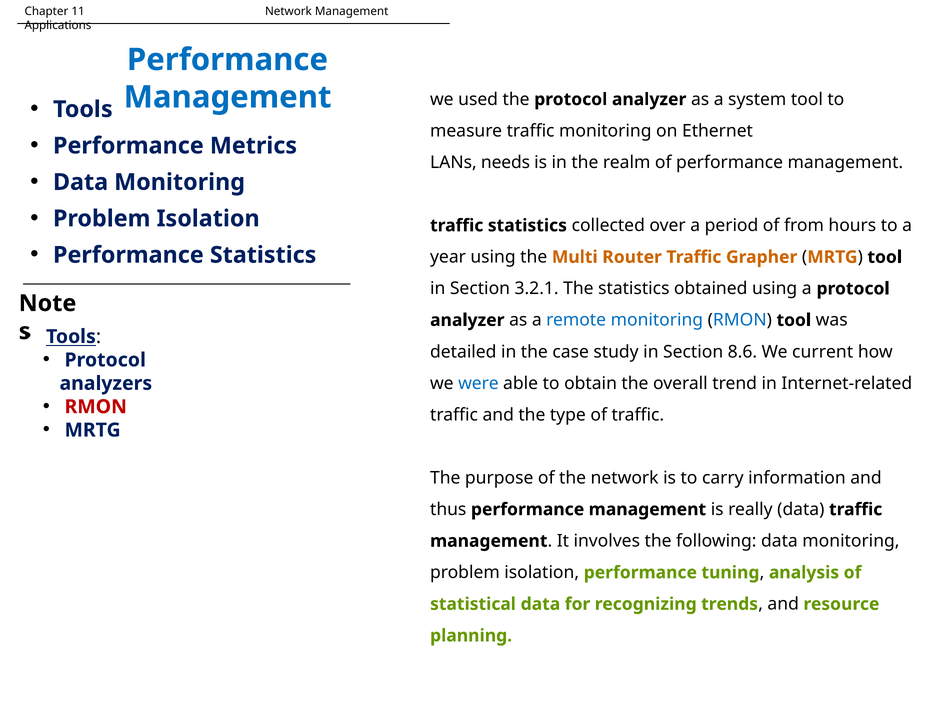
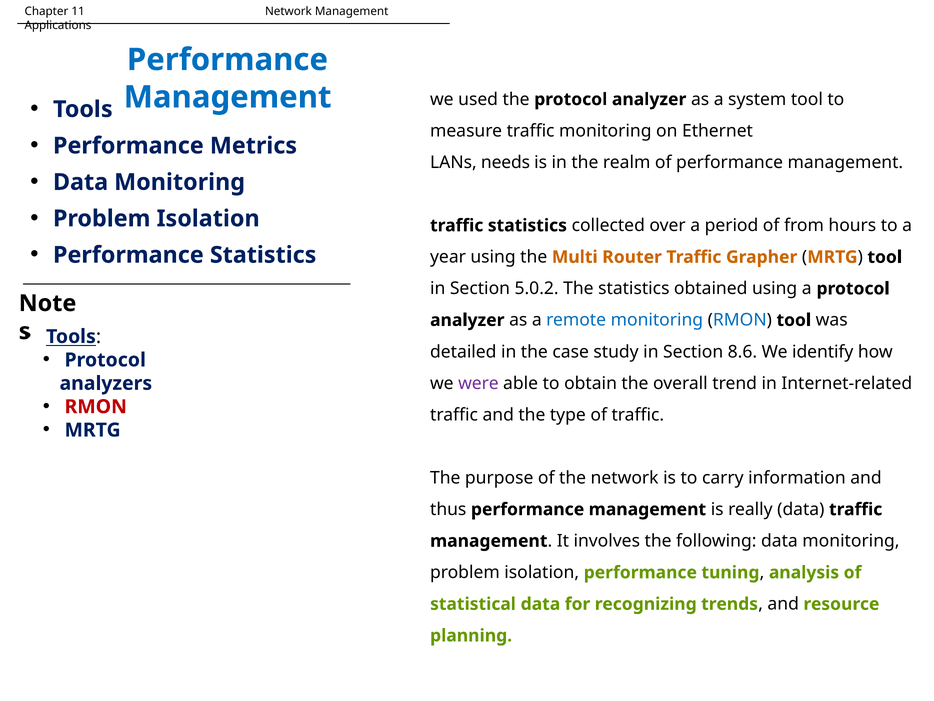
3.2.1: 3.2.1 -> 5.0.2
current: current -> identify
were colour: blue -> purple
